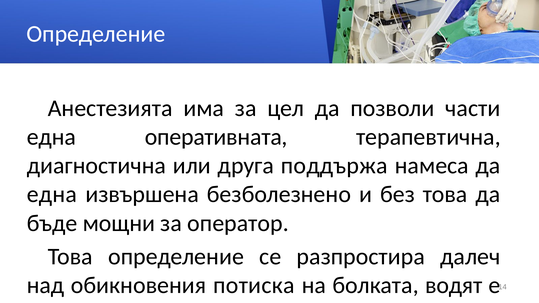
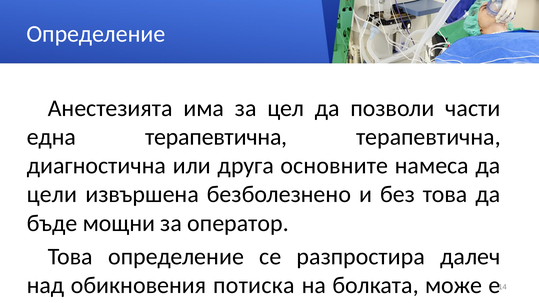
една оперативната: оперативната -> терапевтична
поддържа: поддържа -> основните
една at (52, 195): една -> цели
водят: водят -> може
